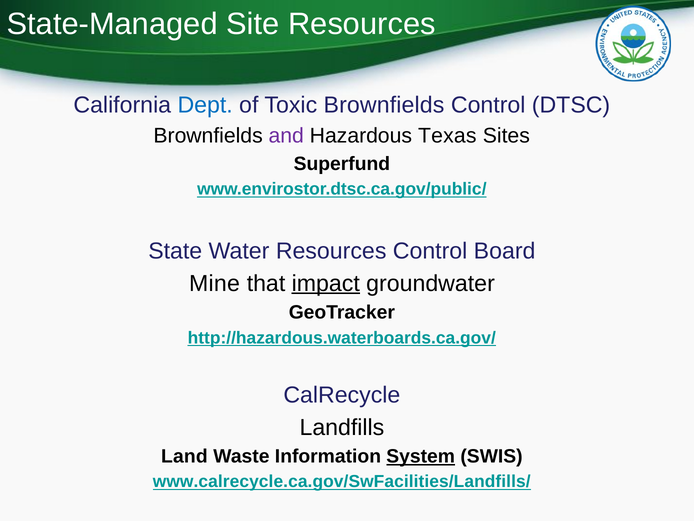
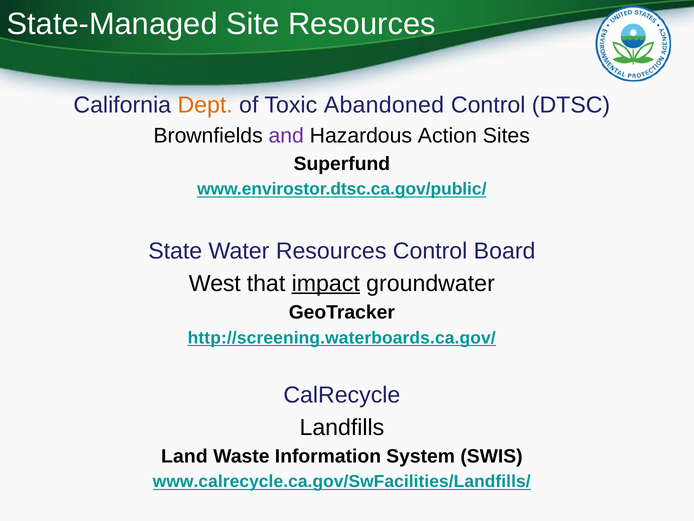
Dept colour: blue -> orange
Toxic Brownfields: Brownfields -> Abandoned
Texas: Texas -> Action
Mine: Mine -> West
http://hazardous.waterboards.ca.gov/: http://hazardous.waterboards.ca.gov/ -> http://screening.waterboards.ca.gov/
System underline: present -> none
